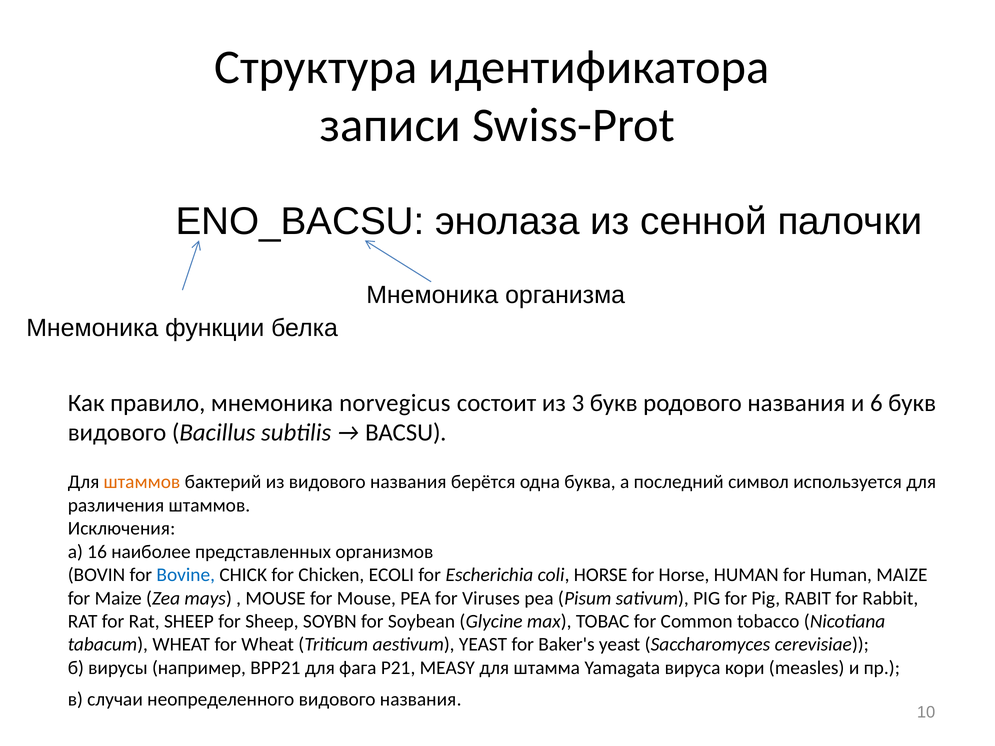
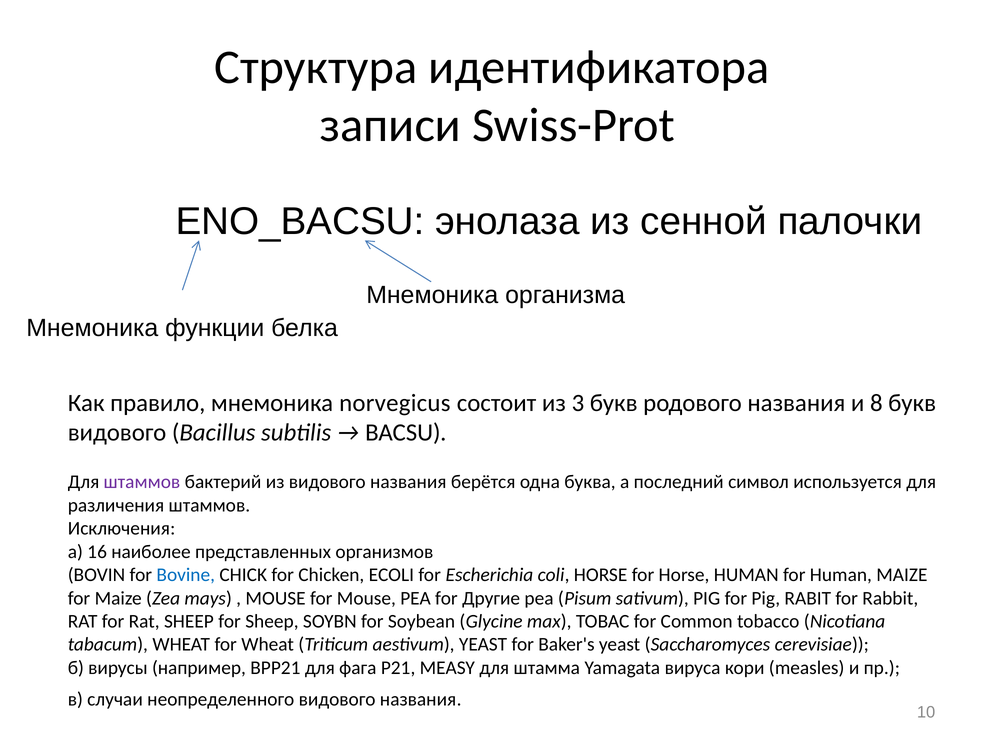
6: 6 -> 8
штаммов at (142, 482) colour: orange -> purple
Viruses: Viruses -> Другие
